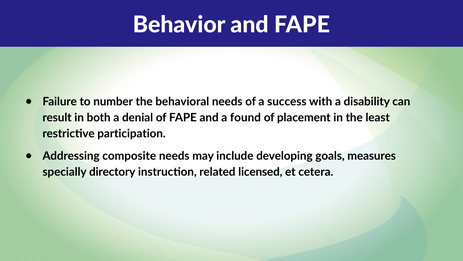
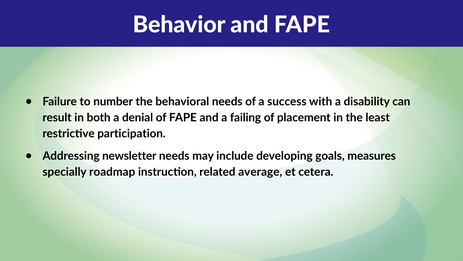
found: found -> failing
composite: composite -> newsletter
directory: directory -> roadmap
licensed: licensed -> average
